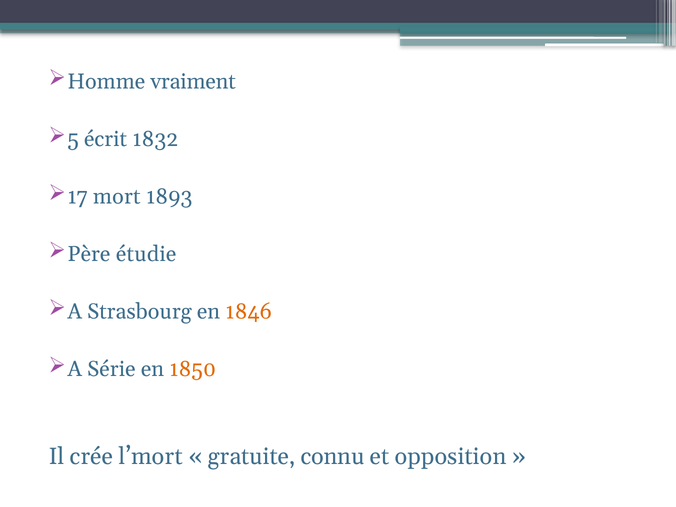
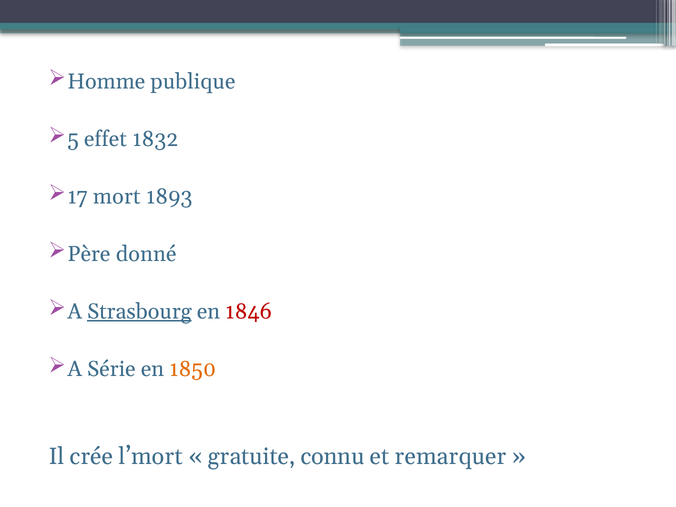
vraiment: vraiment -> publique
écrit: écrit -> effet
étudie: étudie -> donné
Strasbourg underline: none -> present
1846 colour: orange -> red
opposition: opposition -> remarquer
